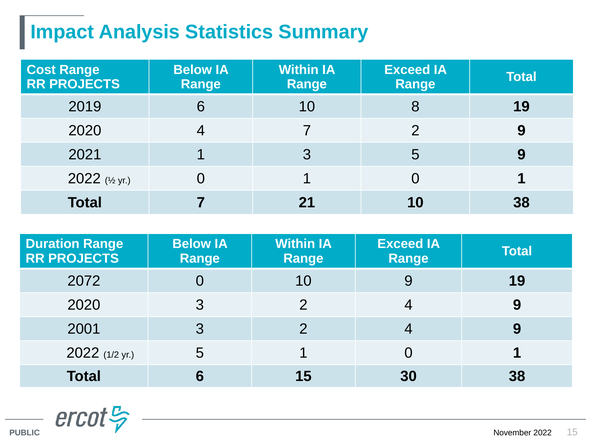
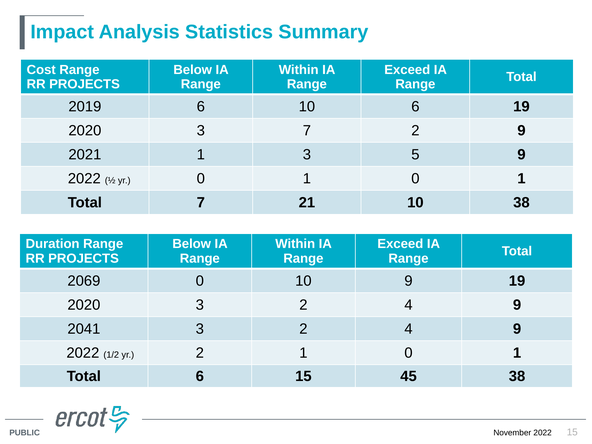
10 8: 8 -> 6
4 at (201, 131): 4 -> 3
2072: 2072 -> 2069
2001: 2001 -> 2041
yr 5: 5 -> 2
30: 30 -> 45
